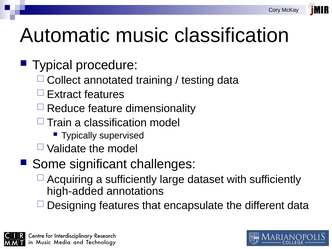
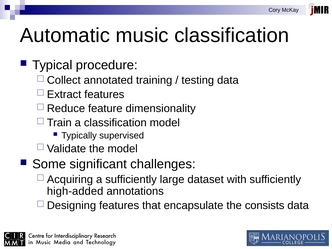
different: different -> consists
